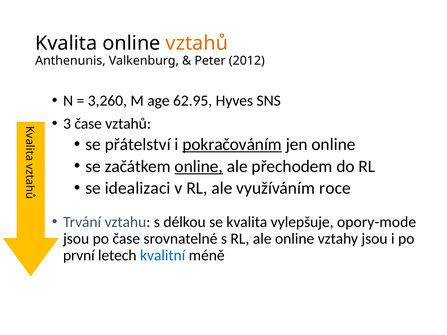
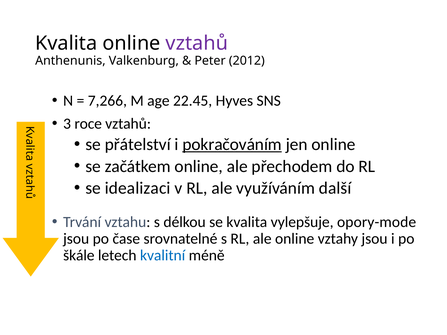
vztahů at (197, 43) colour: orange -> purple
3,260: 3,260 -> 7,266
62.95: 62.95 -> 22.45
3 čase: čase -> roce
online at (199, 166) underline: present -> none
roce: roce -> další
první: první -> škále
